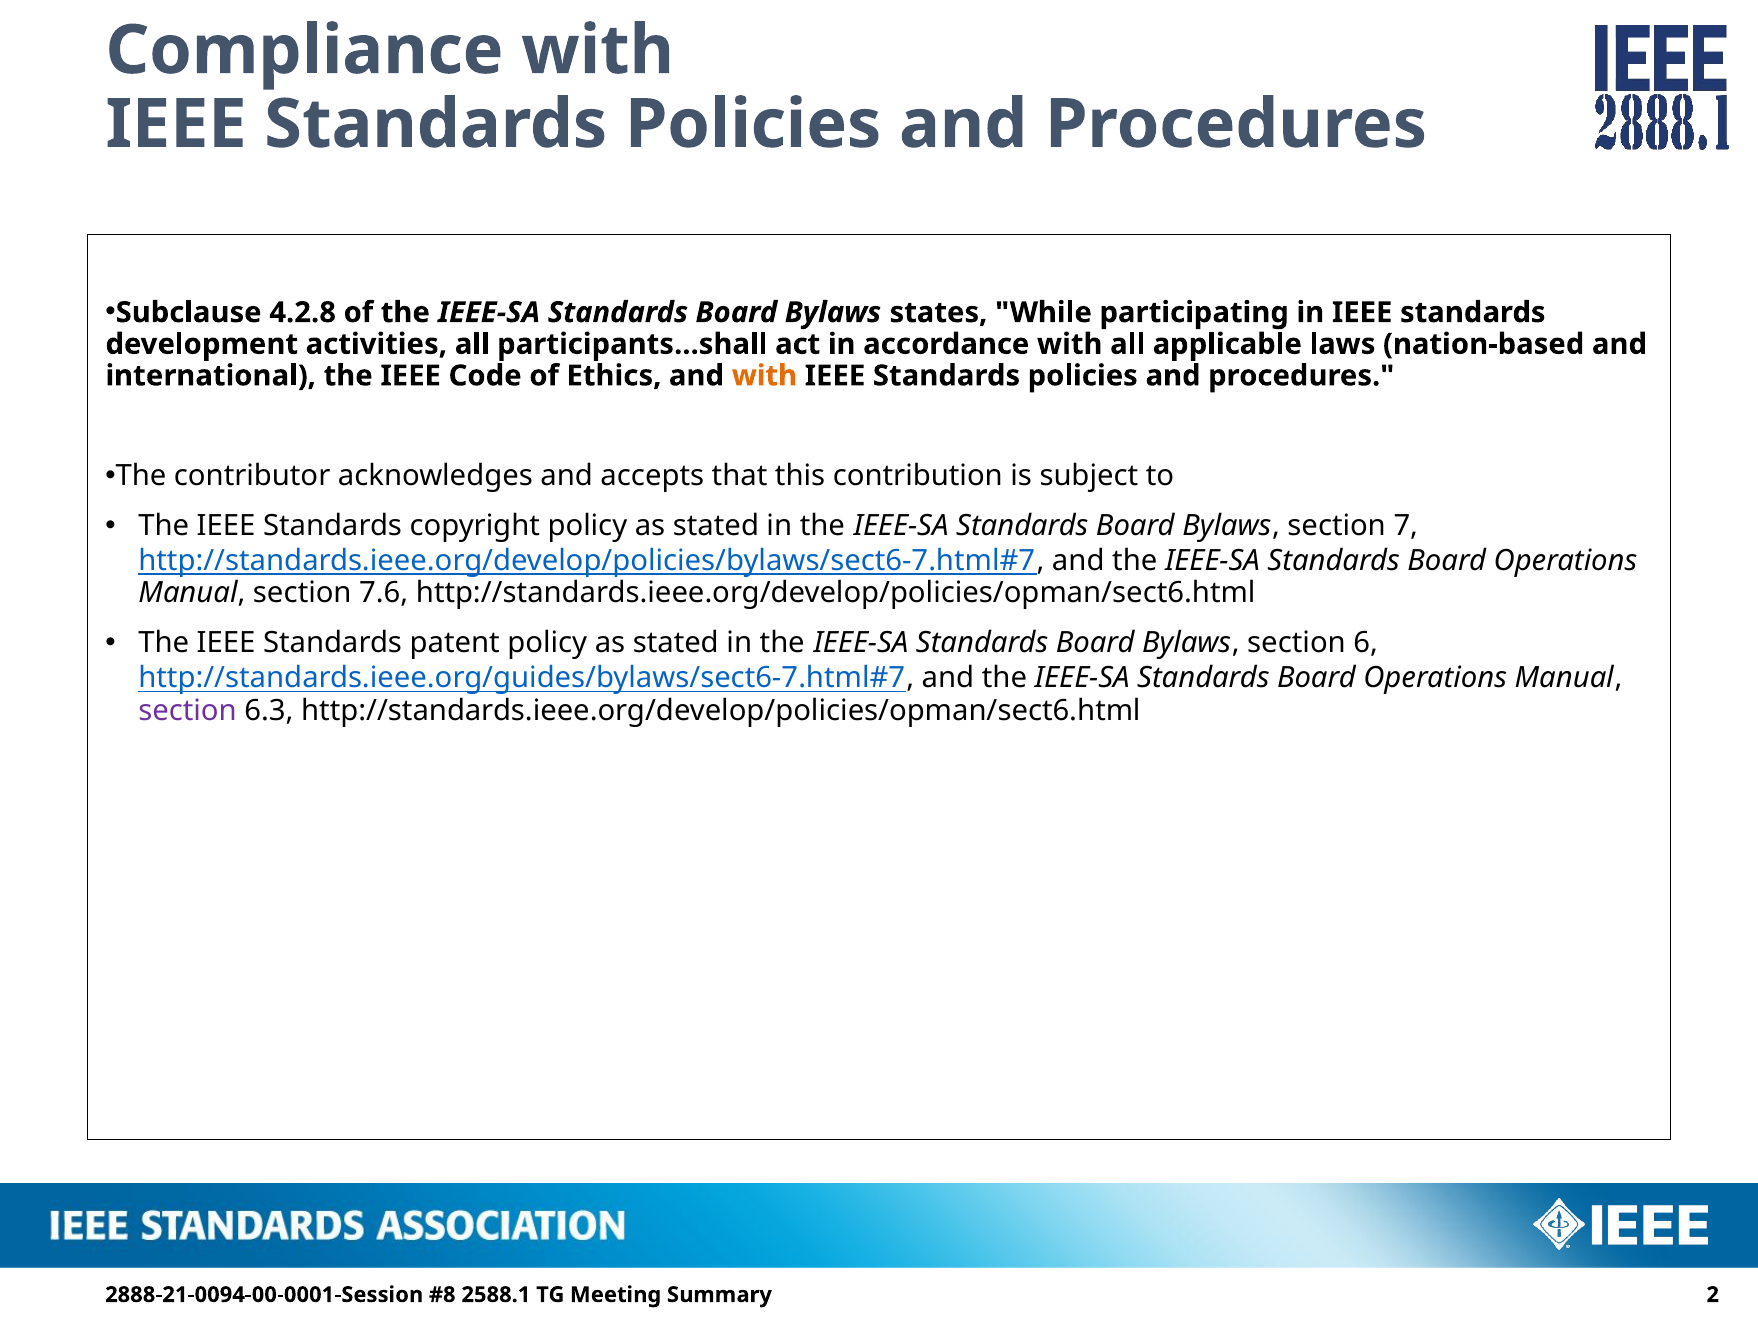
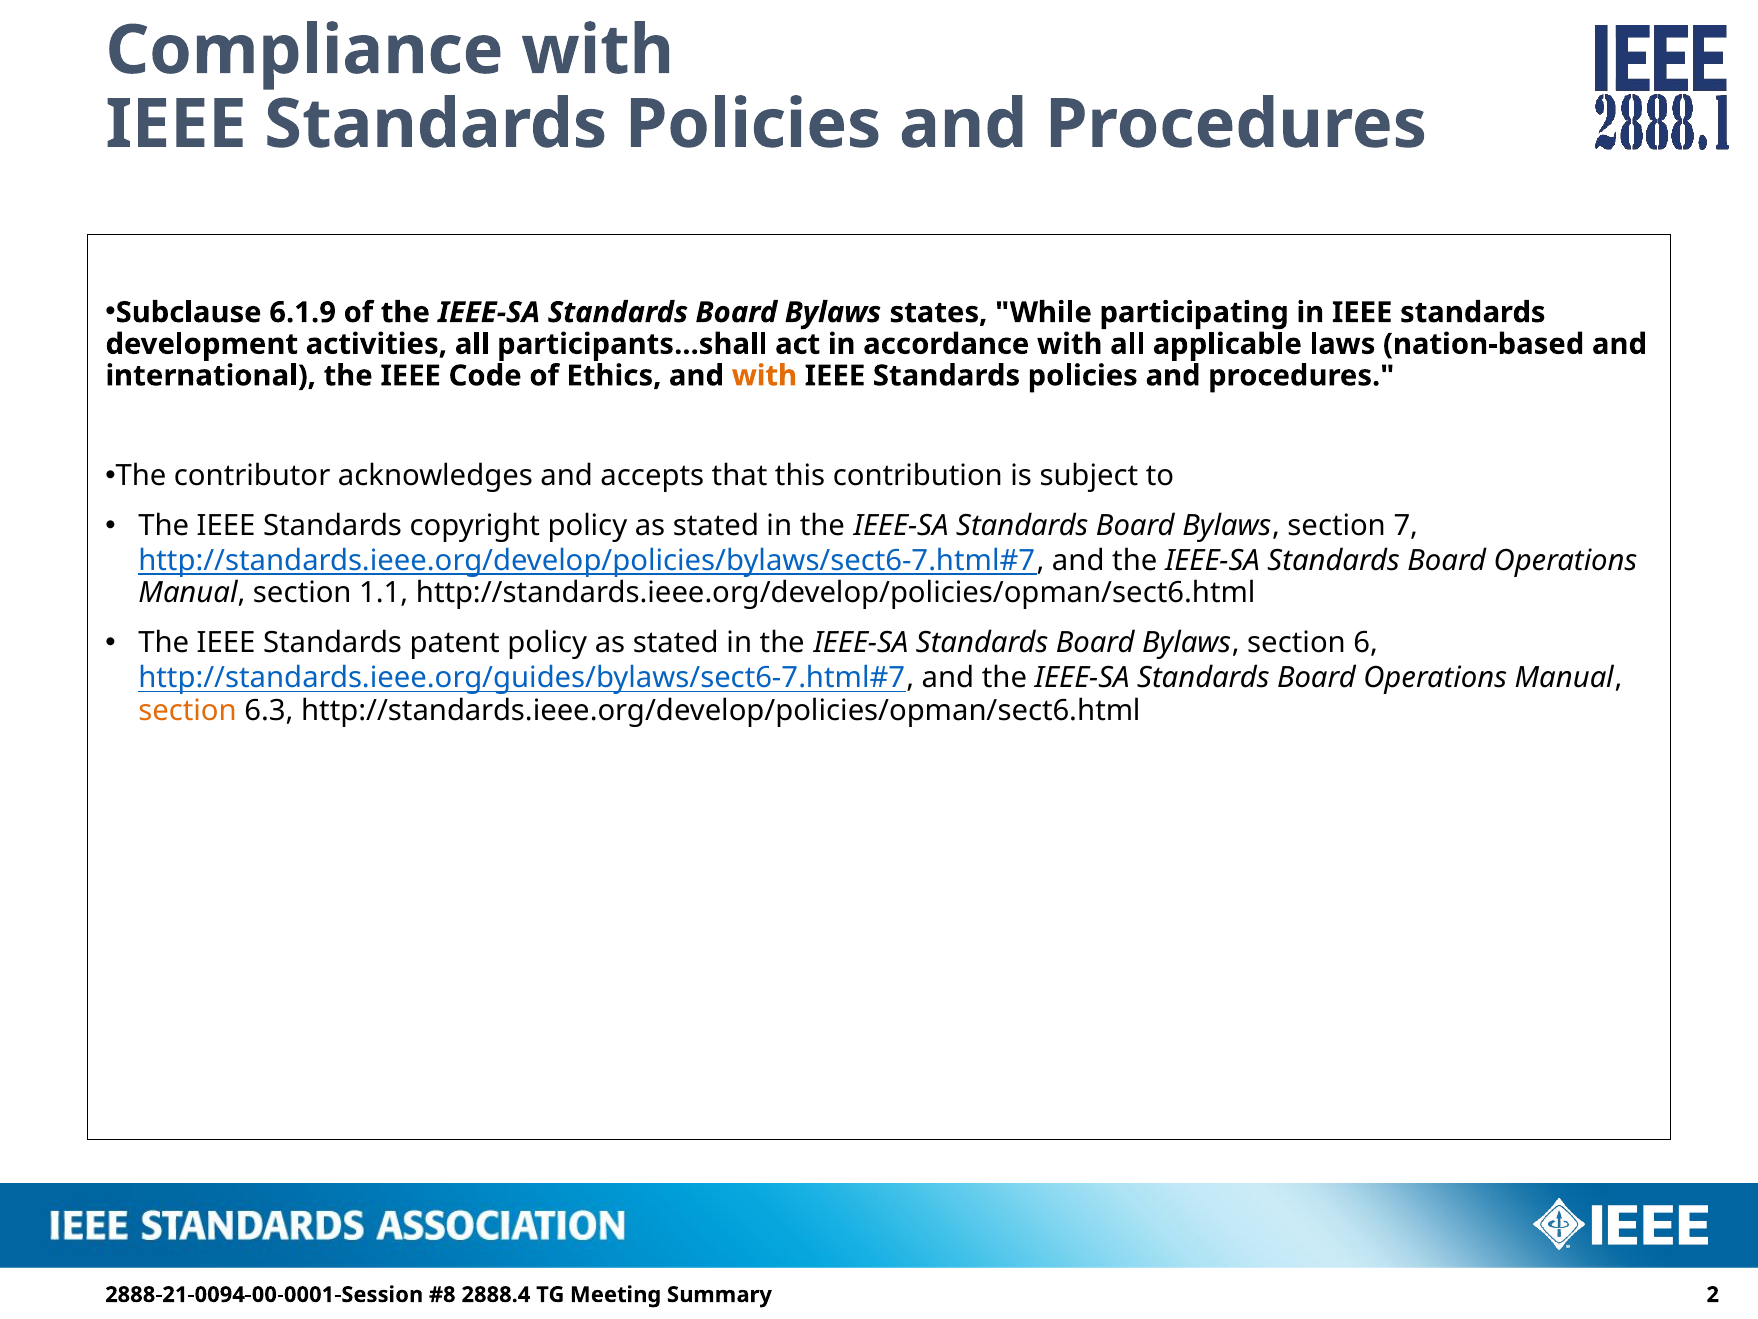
4.2.8: 4.2.8 -> 6.1.9
7.6: 7.6 -> 1.1
section at (188, 710) colour: purple -> orange
2588.1: 2588.1 -> 2888.4
